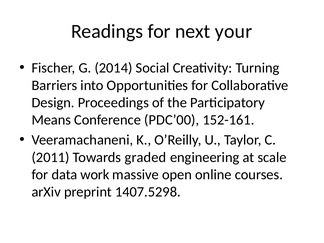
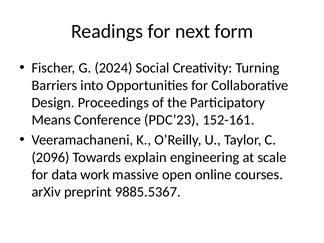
your: your -> form
2014: 2014 -> 2024
PDC’00: PDC’00 -> PDC’23
2011: 2011 -> 2096
graded: graded -> explain
1407.5298: 1407.5298 -> 9885.5367
